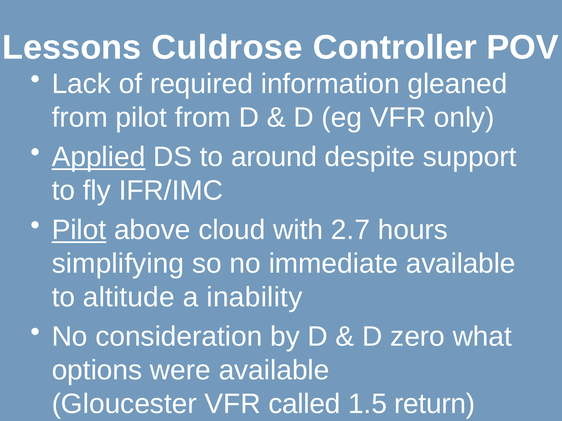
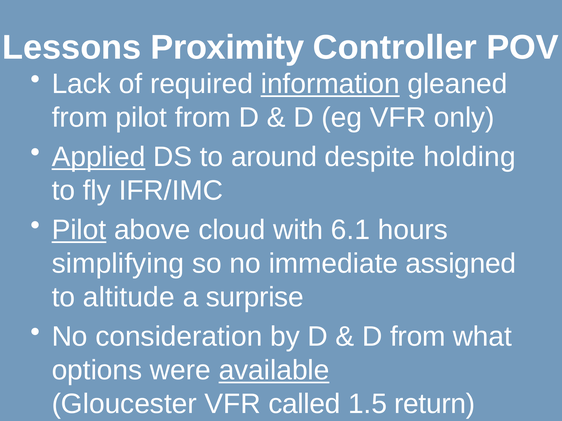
Culdrose: Culdrose -> Proximity
information underline: none -> present
support: support -> holding
2.7: 2.7 -> 6.1
immediate available: available -> assigned
inability: inability -> surprise
D zero: zero -> from
available at (274, 371) underline: none -> present
